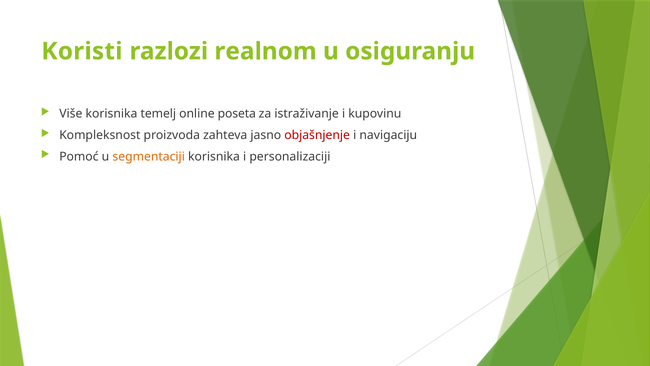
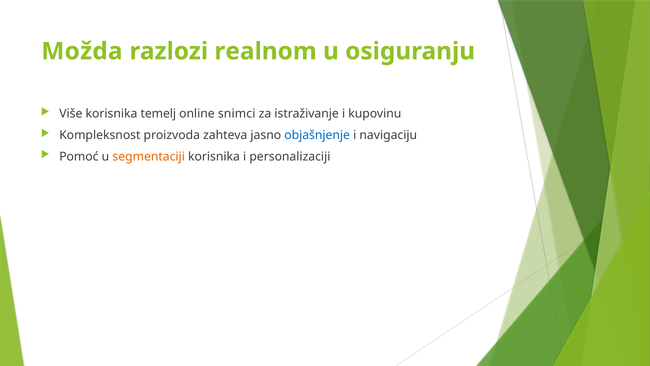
Koristi: Koristi -> Možda
poseta: poseta -> snimci
objašnjenje colour: red -> blue
